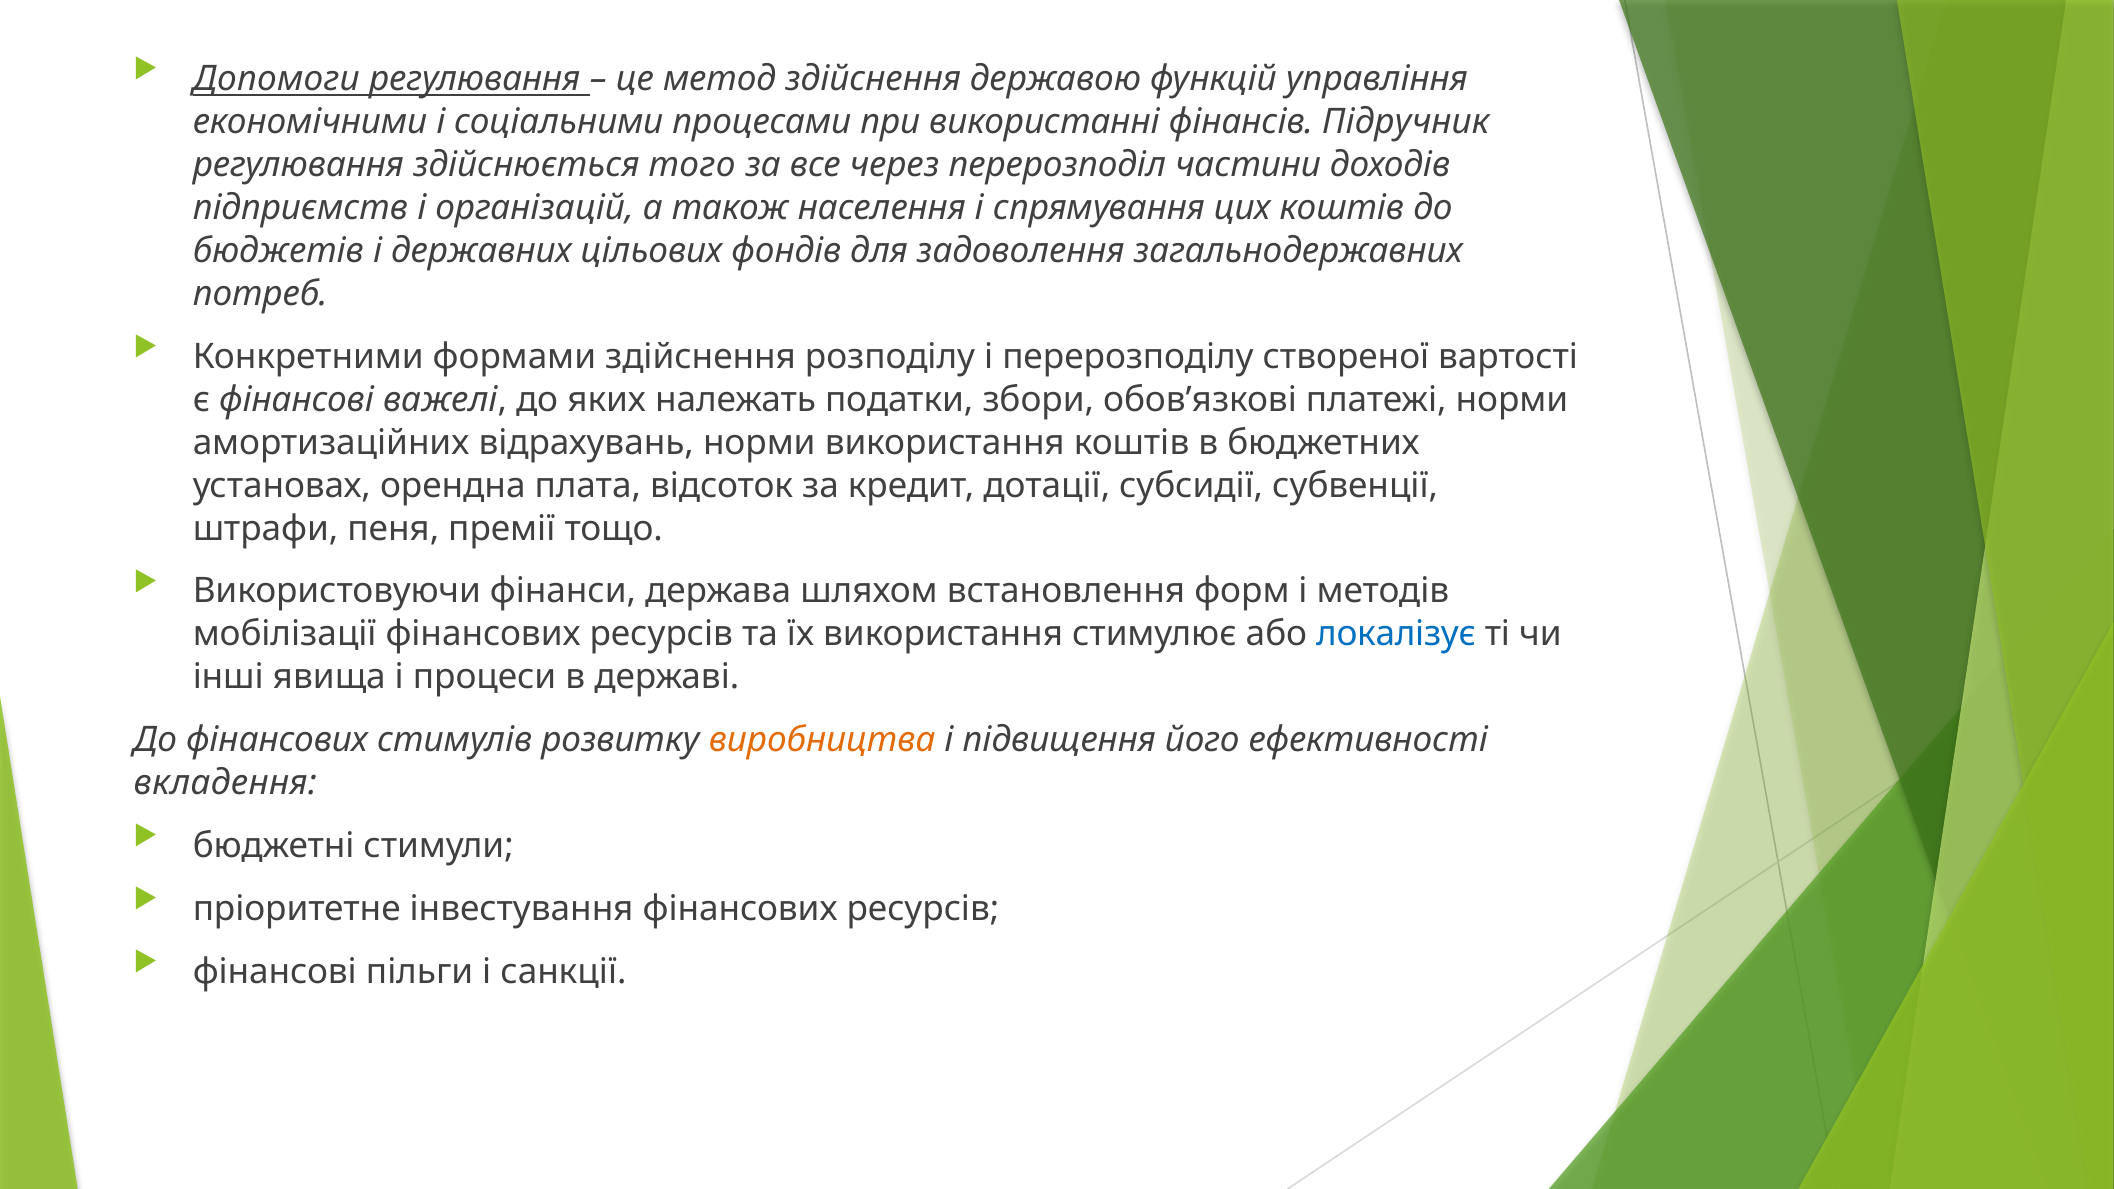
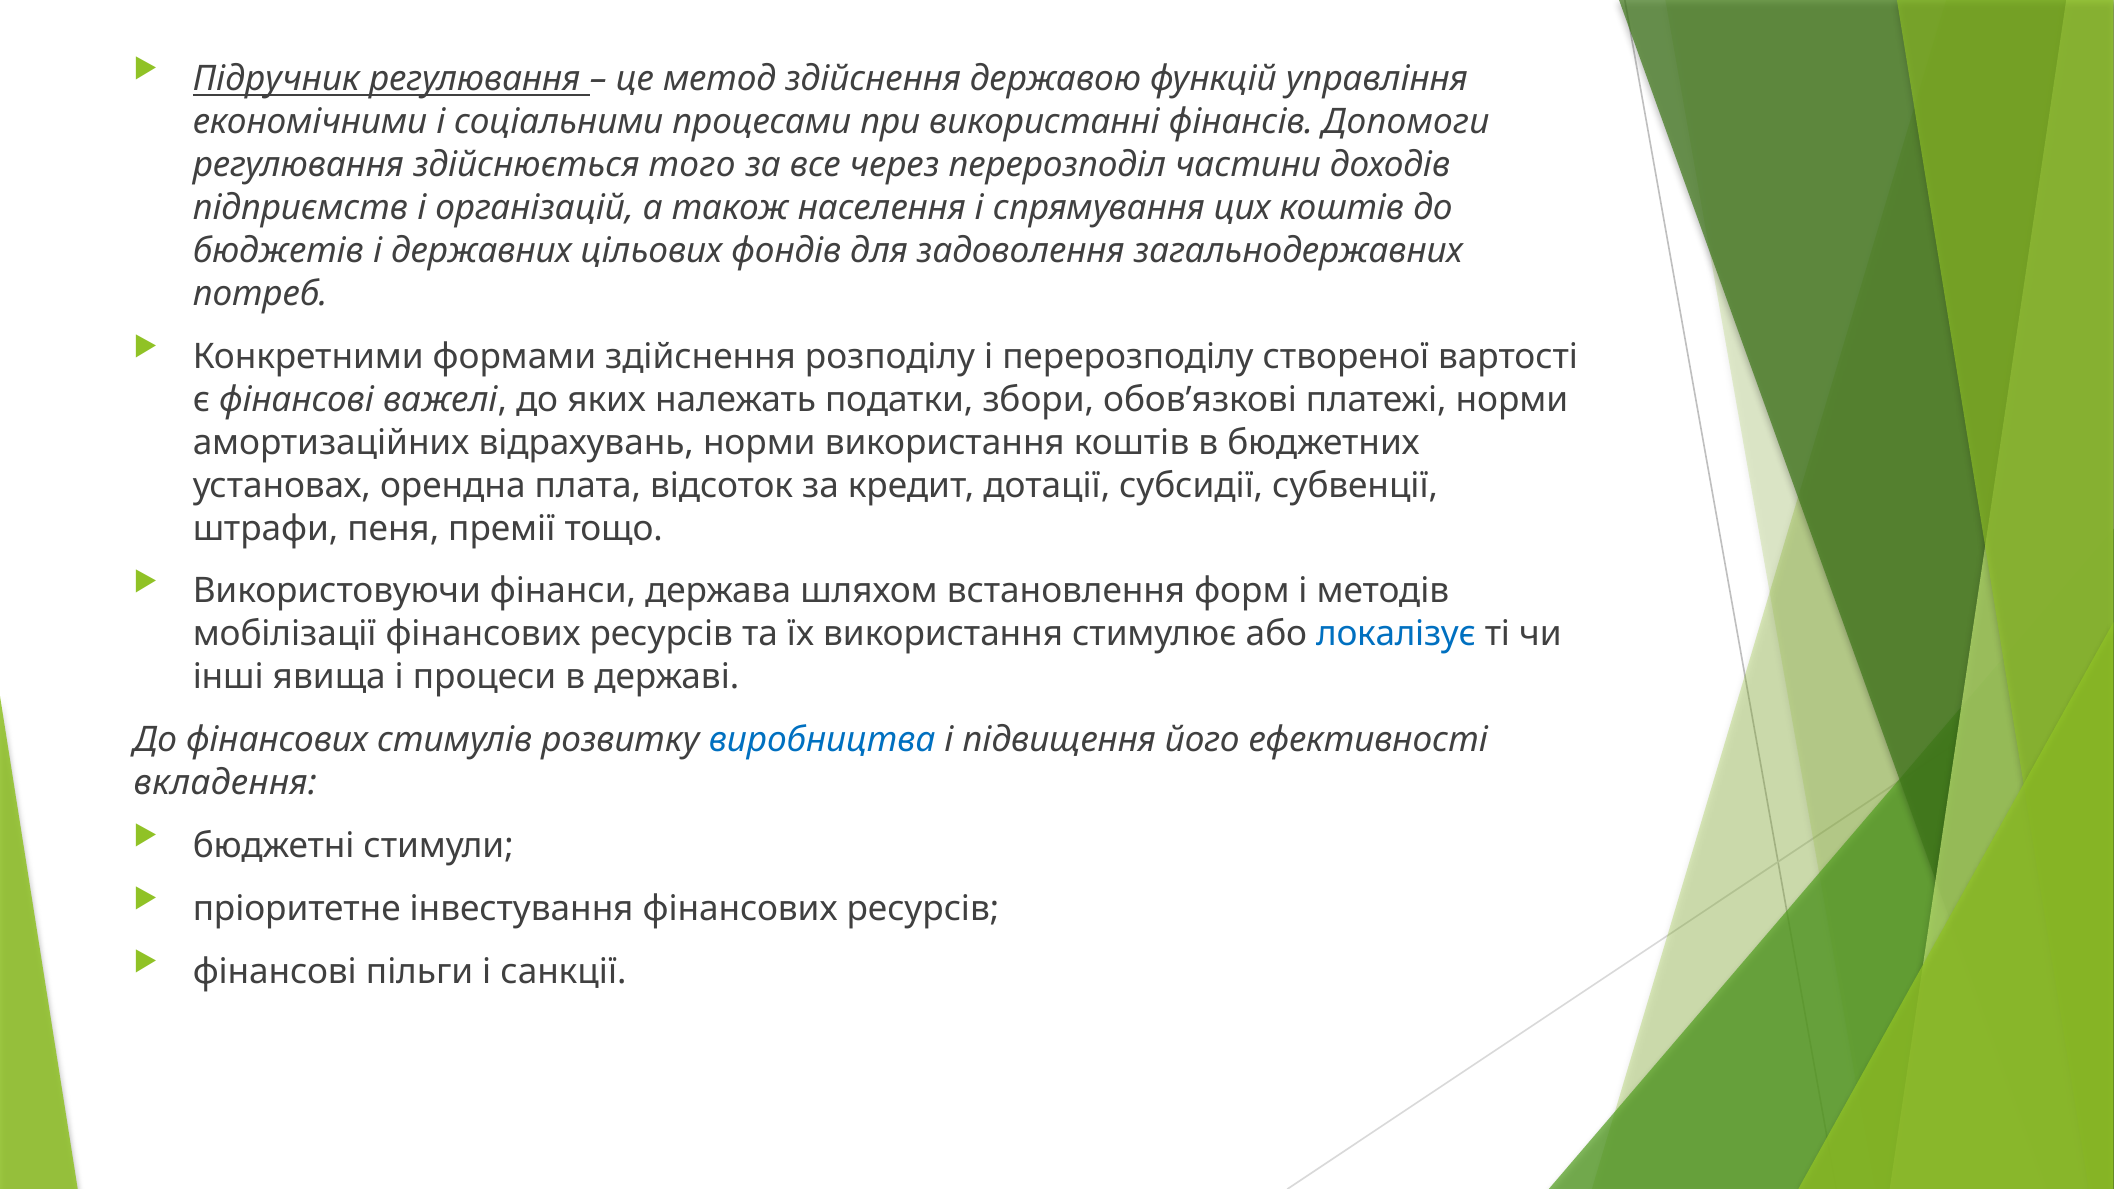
Допомоги: Допомоги -> Підручник
Підручник: Підручник -> Допомоги
виробництва colour: orange -> blue
